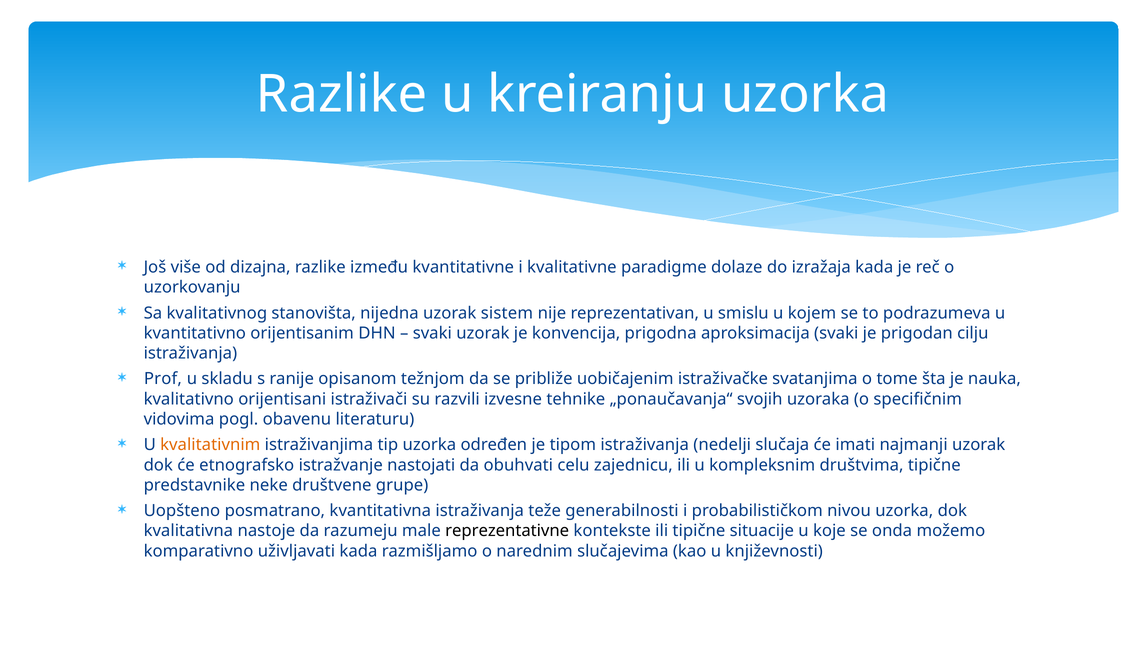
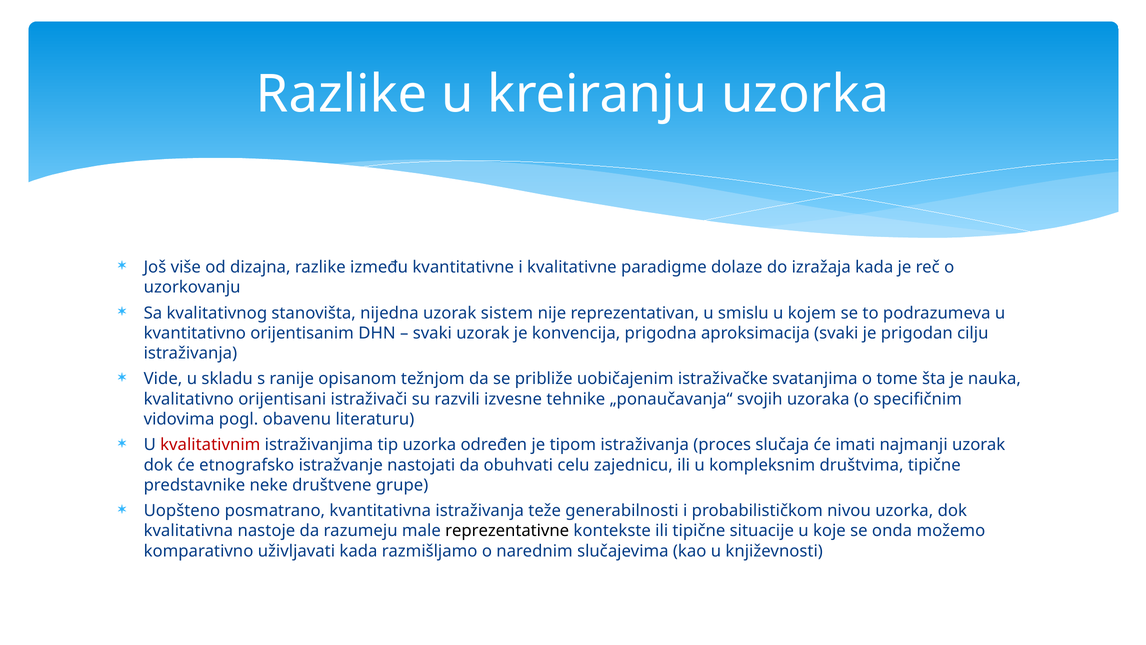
Prof: Prof -> Vide
kvalitativnim colour: orange -> red
nedelji: nedelji -> proces
